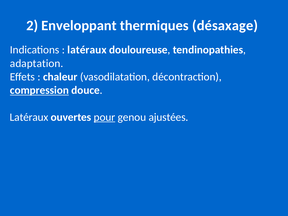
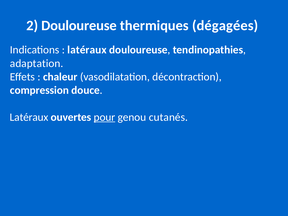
2 Enveloppant: Enveloppant -> Douloureuse
désaxage: désaxage -> dégagées
compression underline: present -> none
ajustées: ajustées -> cutanés
